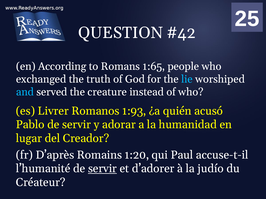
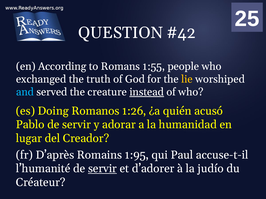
1:65: 1:65 -> 1:55
lie colour: light blue -> yellow
instead underline: none -> present
Livrer: Livrer -> Doing
1:93: 1:93 -> 1:26
1:20: 1:20 -> 1:95
